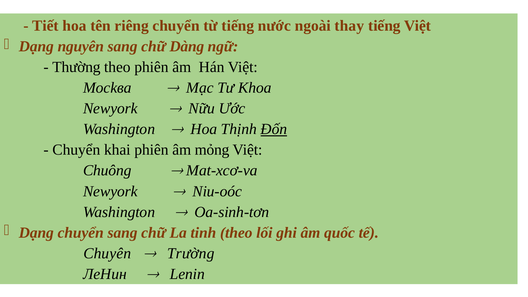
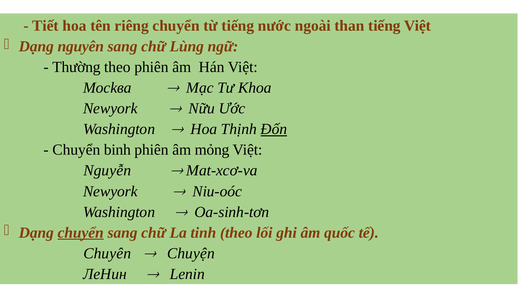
thay: thay -> than
Dàng: Dàng -> Lùng
khai: khai -> binh
Chuông: Chuông -> Nguyễn
chuyển at (81, 233) underline: none -> present
Trường: Trường -> Chuyện
